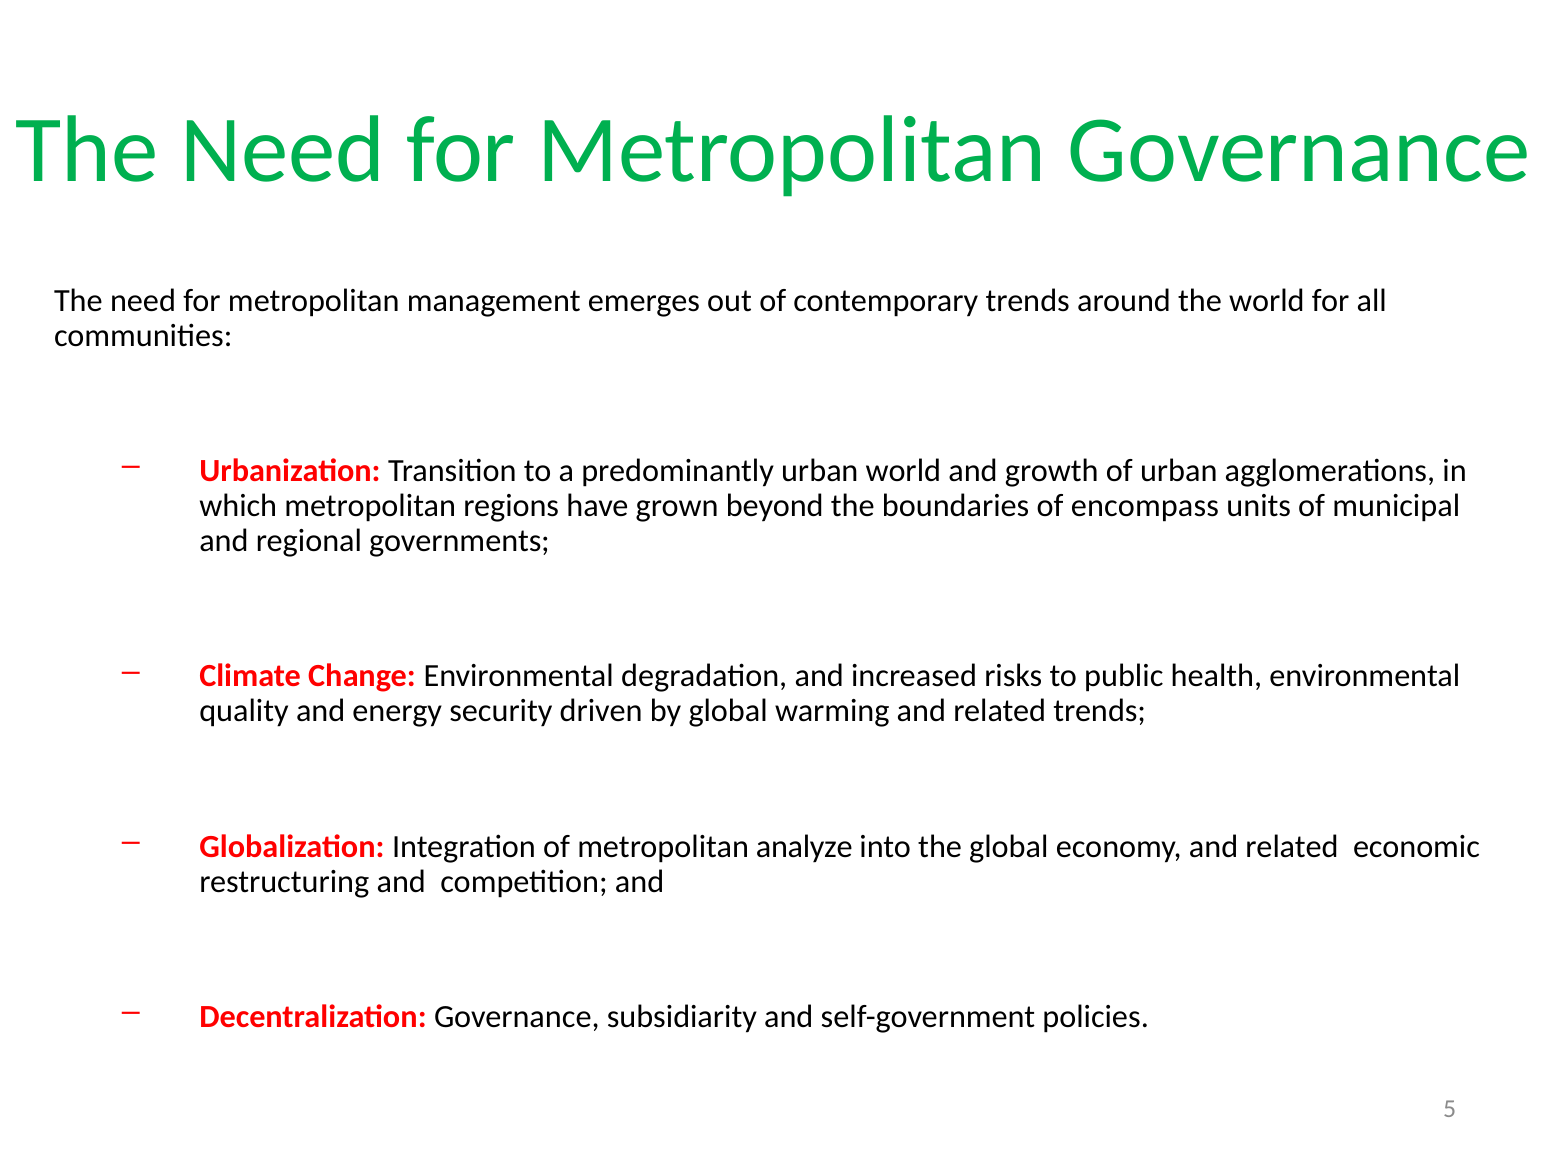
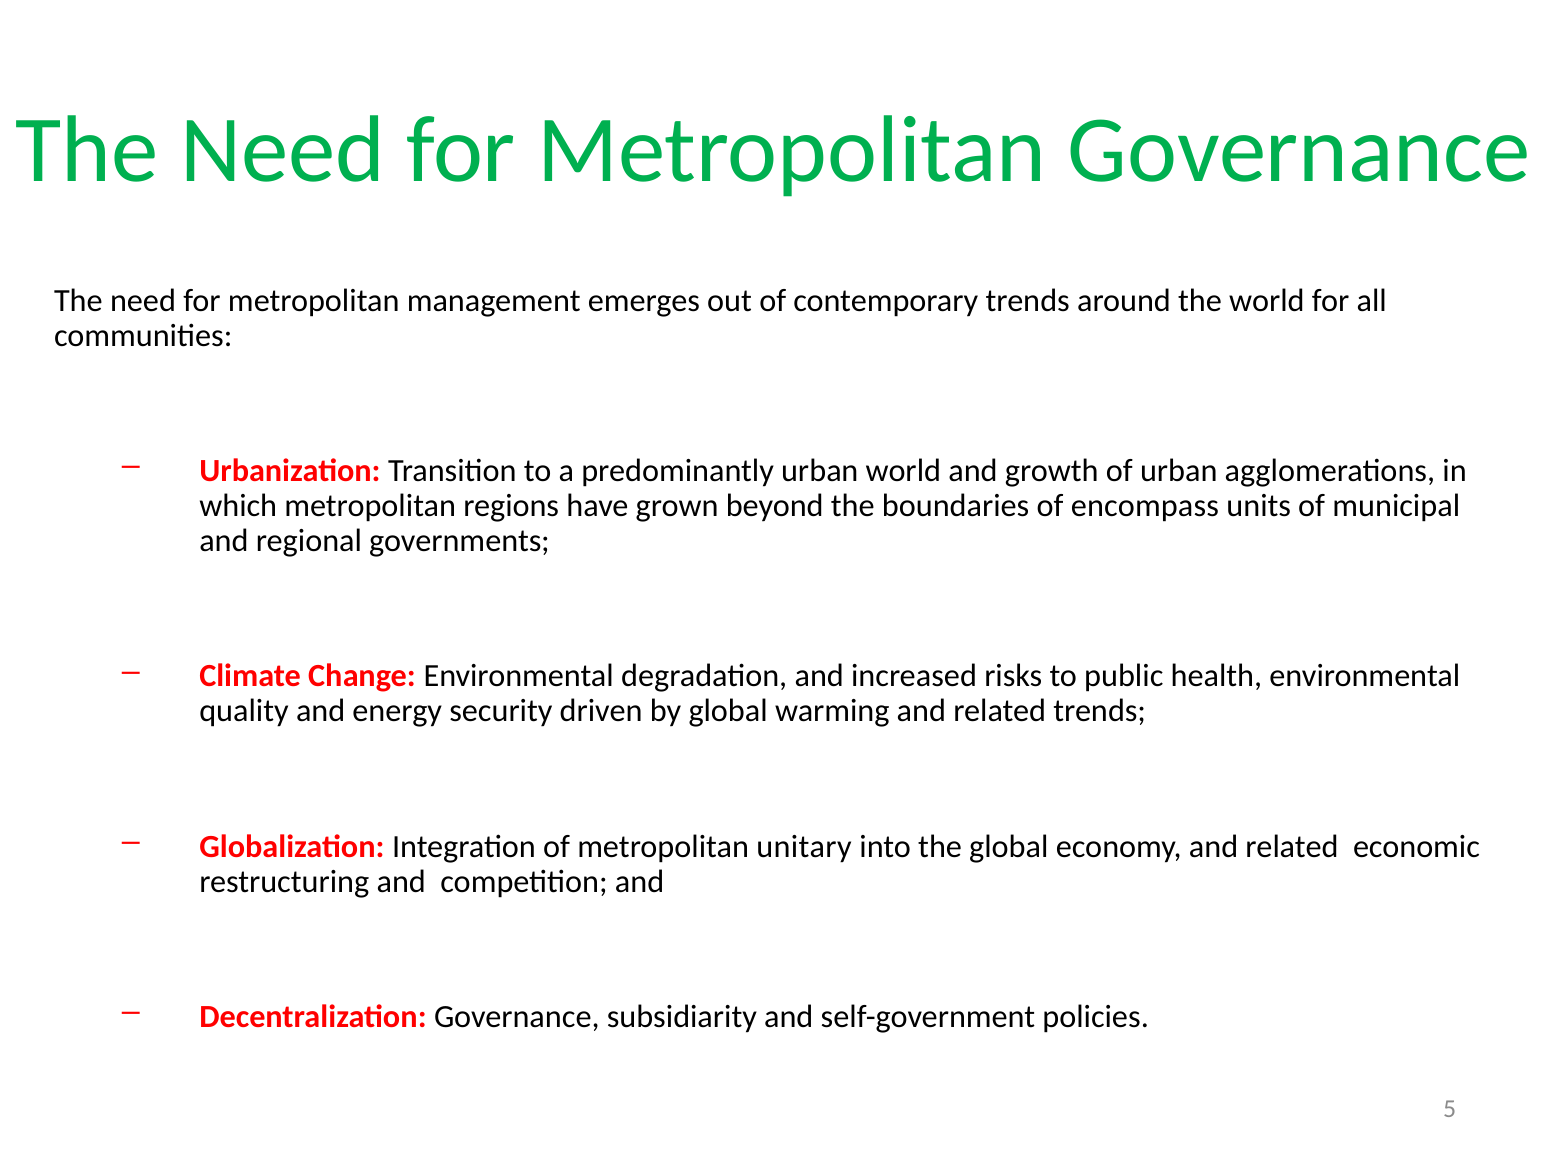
analyze: analyze -> unitary
